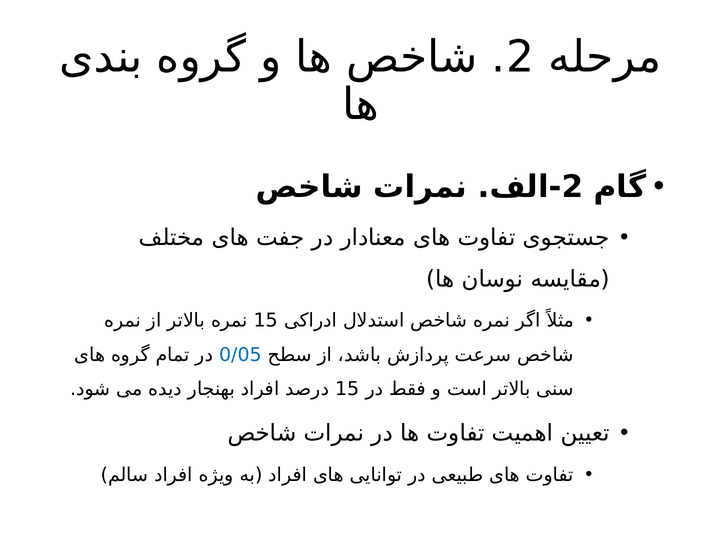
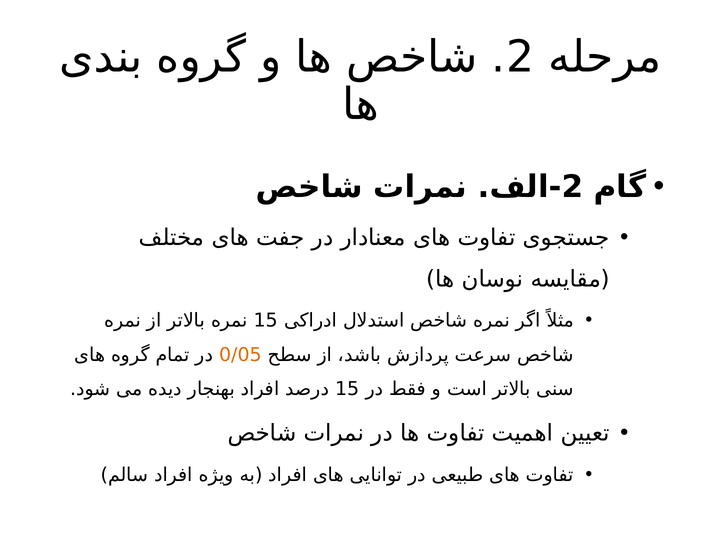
0/05 colour: blue -> orange
